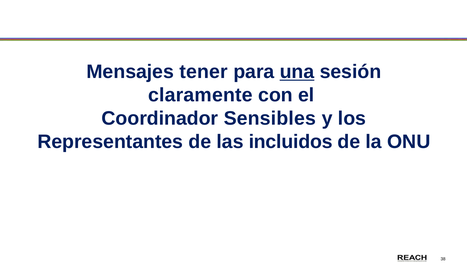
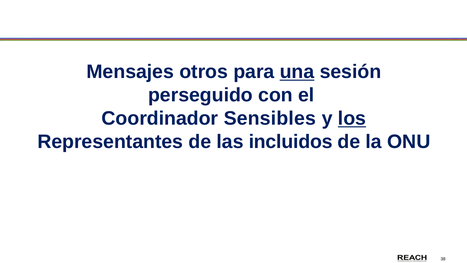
tener: tener -> otros
claramente: claramente -> perseguido
los underline: none -> present
